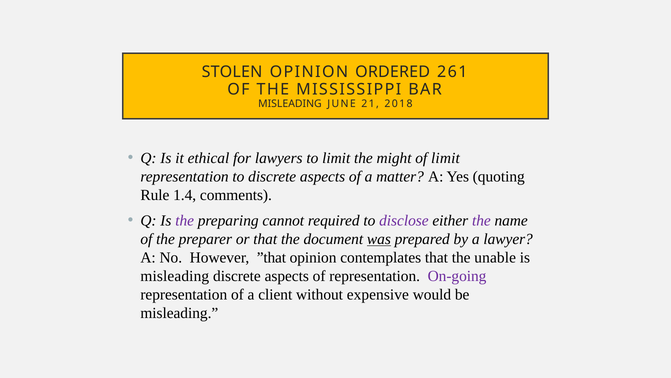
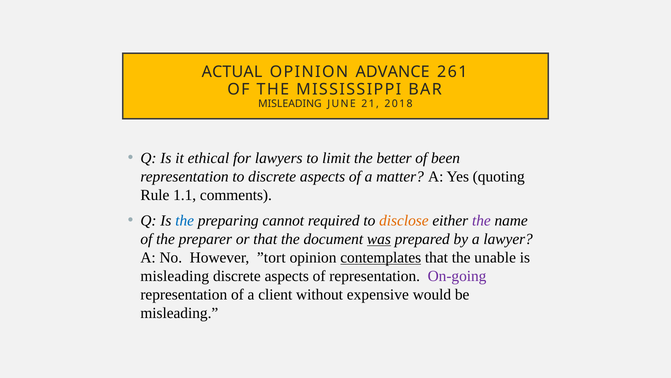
STOLEN: STOLEN -> ACTUAL
ORDERED: ORDERED -> ADVANCE
might: might -> better
of limit: limit -> been
1.4: 1.4 -> 1.1
the at (185, 220) colour: purple -> blue
disclose colour: purple -> orange
”that: ”that -> ”tort
contemplates underline: none -> present
